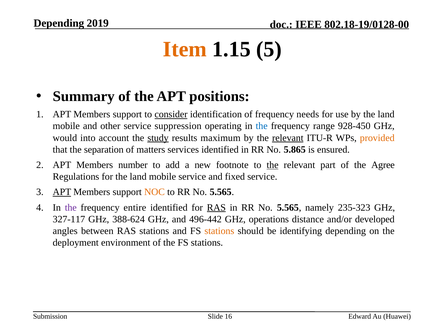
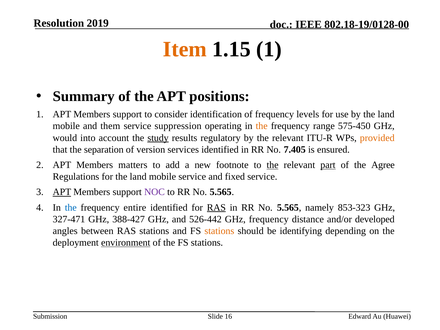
Depending at (59, 23): Depending -> Resolution
1.15 5: 5 -> 1
consider underline: present -> none
needs: needs -> levels
other: other -> them
the at (262, 126) colour: blue -> orange
928-450: 928-450 -> 575-450
maximum: maximum -> regulatory
relevant at (288, 138) underline: present -> none
matters: matters -> version
5.865: 5.865 -> 7.405
number: number -> matters
part underline: none -> present
NOC colour: orange -> purple
the at (71, 207) colour: purple -> blue
235-323: 235-323 -> 853-323
327-117: 327-117 -> 327-471
388-624: 388-624 -> 388-427
496-442: 496-442 -> 526-442
GHz operations: operations -> frequency
environment underline: none -> present
